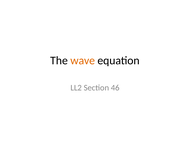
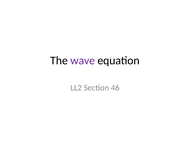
wave colour: orange -> purple
